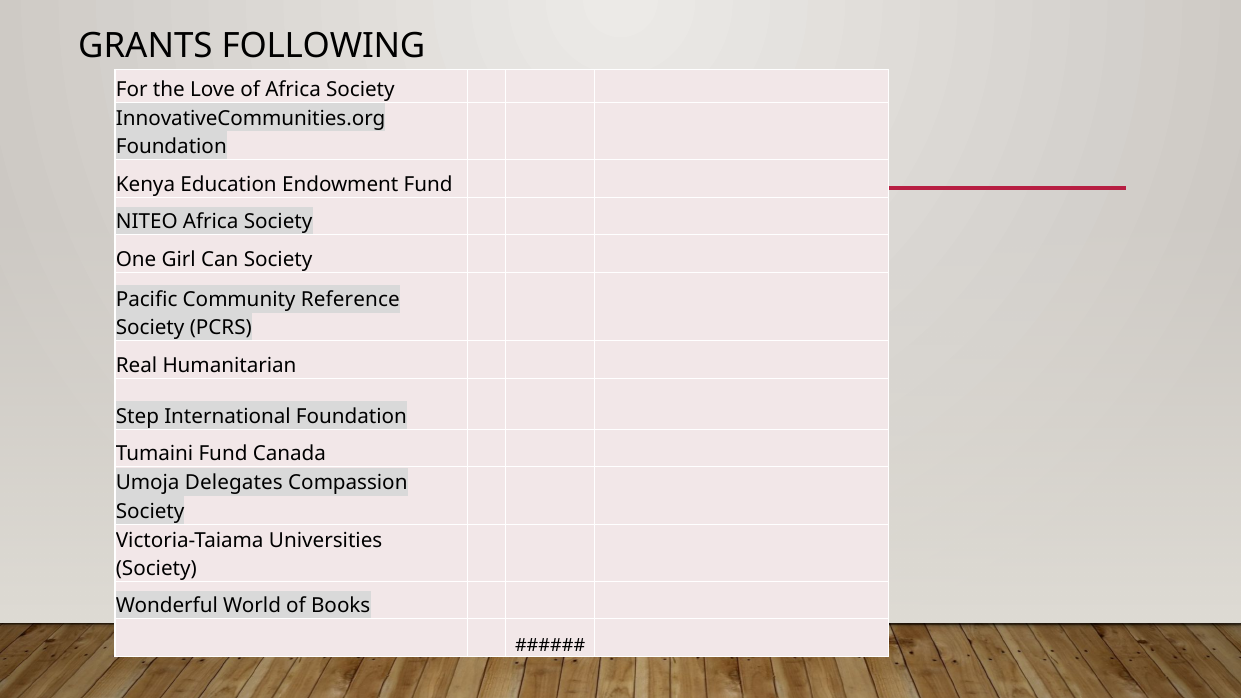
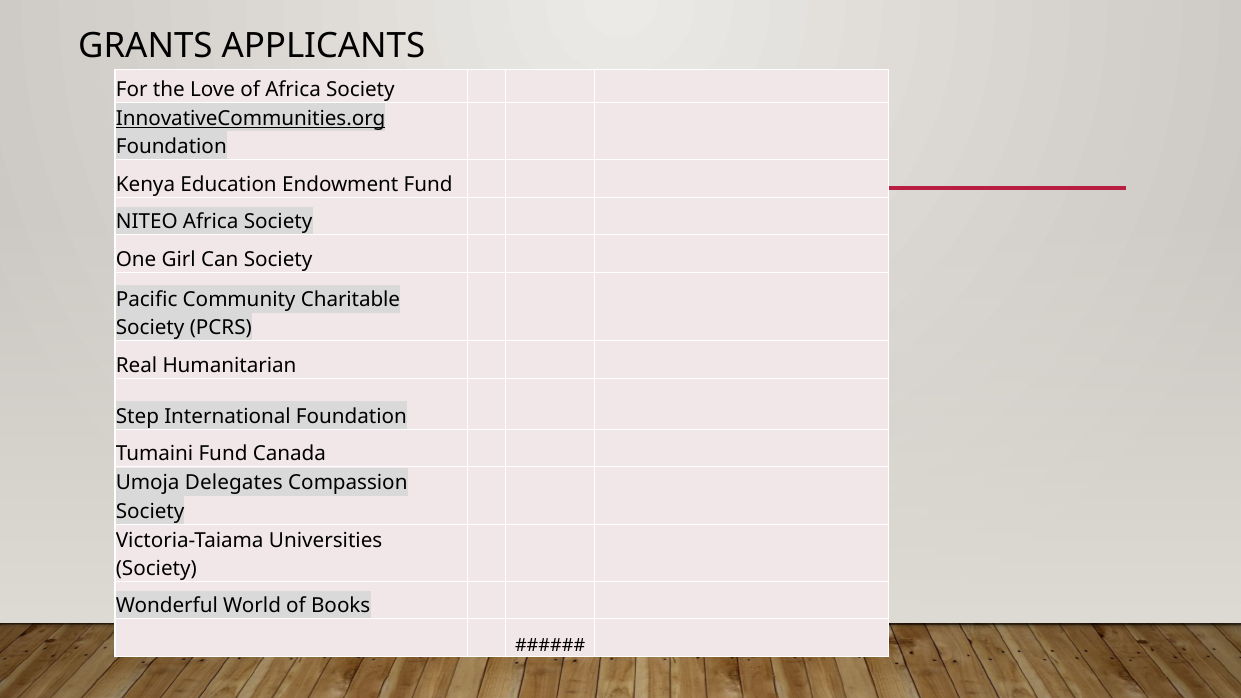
FOLLOWING: FOLLOWING -> APPLICANTS
InnovativeCommunities.org underline: none -> present
Reference: Reference -> Charitable
